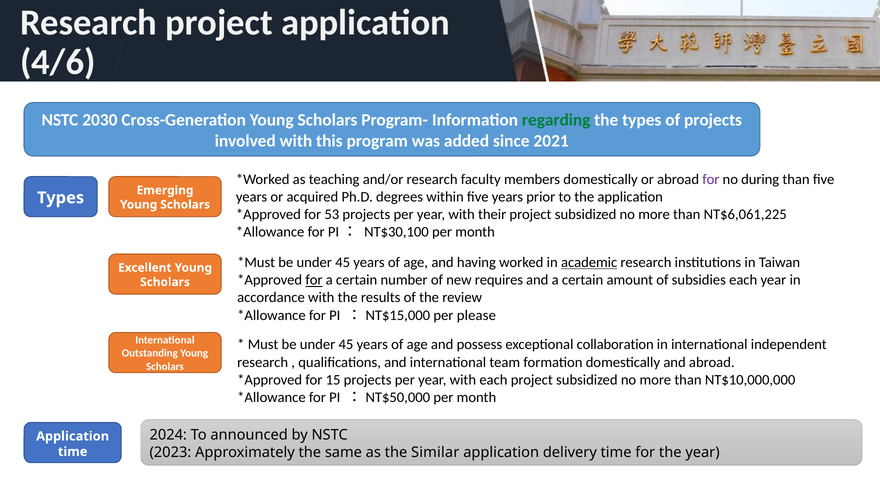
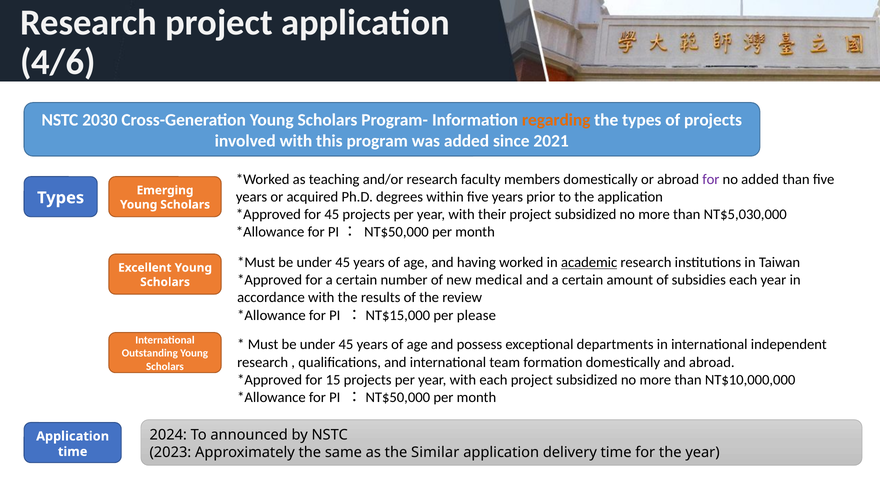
regarding colour: green -> orange
no during: during -> added
for 53: 53 -> 45
NT$6,061,225: NT$6,061,225 -> NT$5,030,000
NT$30,100: NT$30,100 -> NT$50,000
for at (314, 280) underline: present -> none
requires: requires -> medical
collaboration: collaboration -> departments
